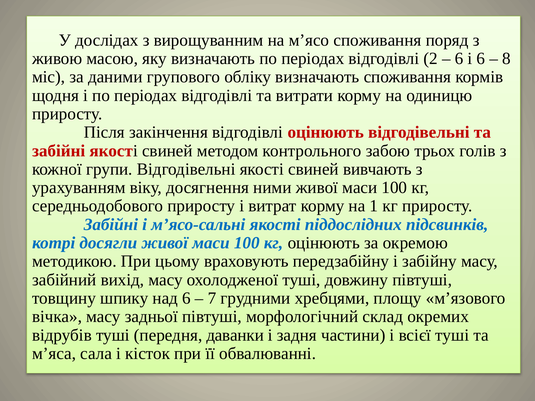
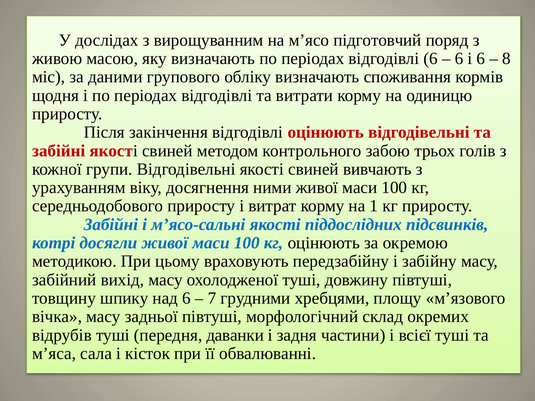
м’ясо споживання: споживання -> підготовчий
відгодівлі 2: 2 -> 6
